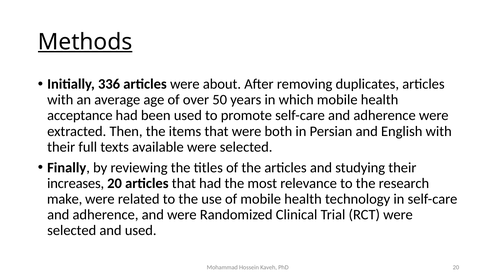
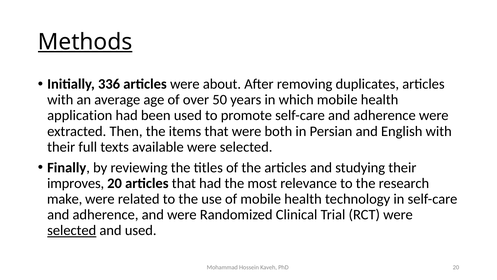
acceptance: acceptance -> application
increases: increases -> improves
selected at (72, 230) underline: none -> present
